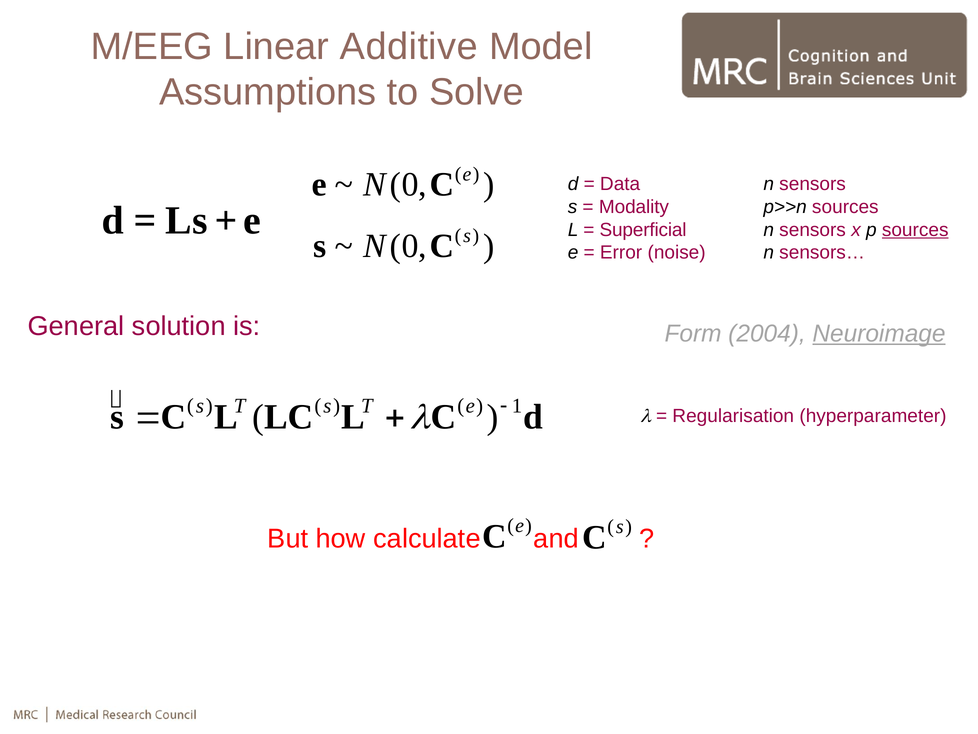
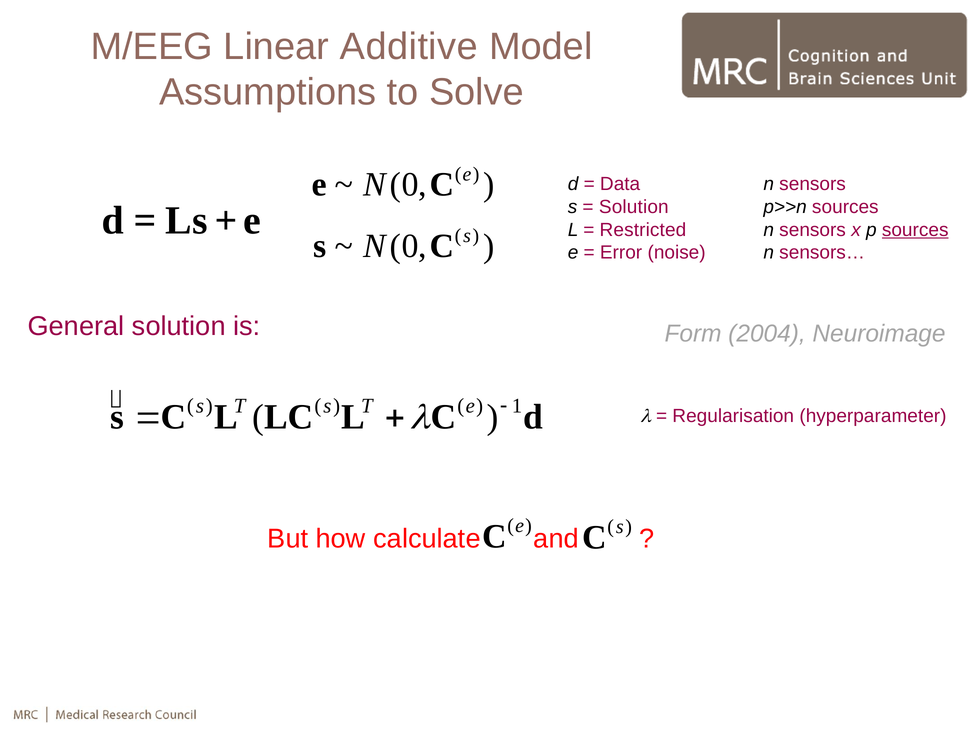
Modality at (634, 207): Modality -> Solution
Superficial: Superficial -> Restricted
Neuroimage underline: present -> none
